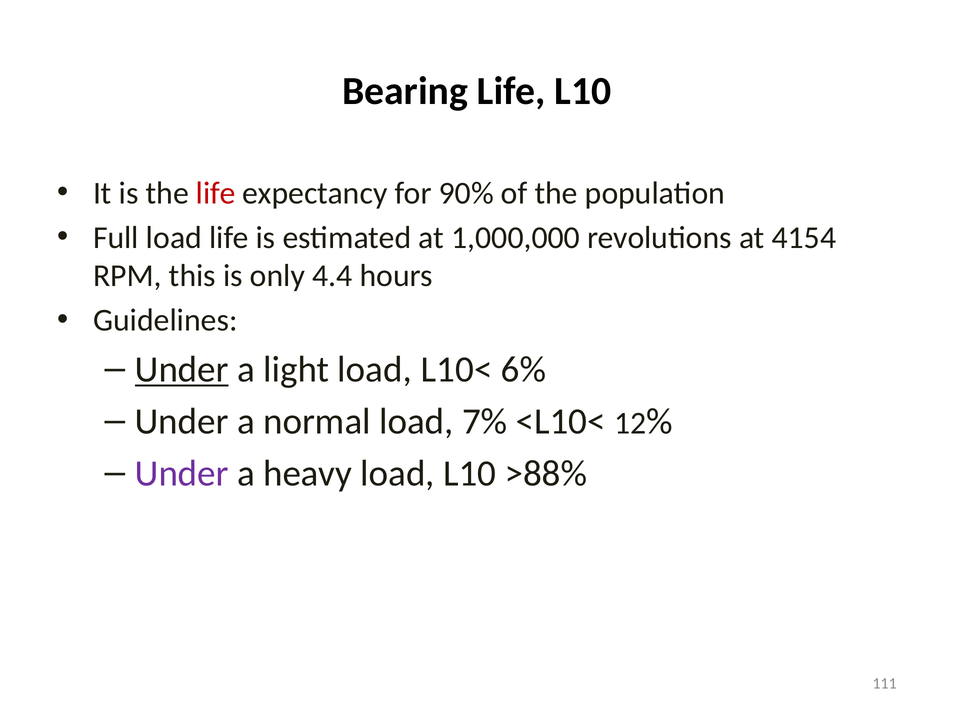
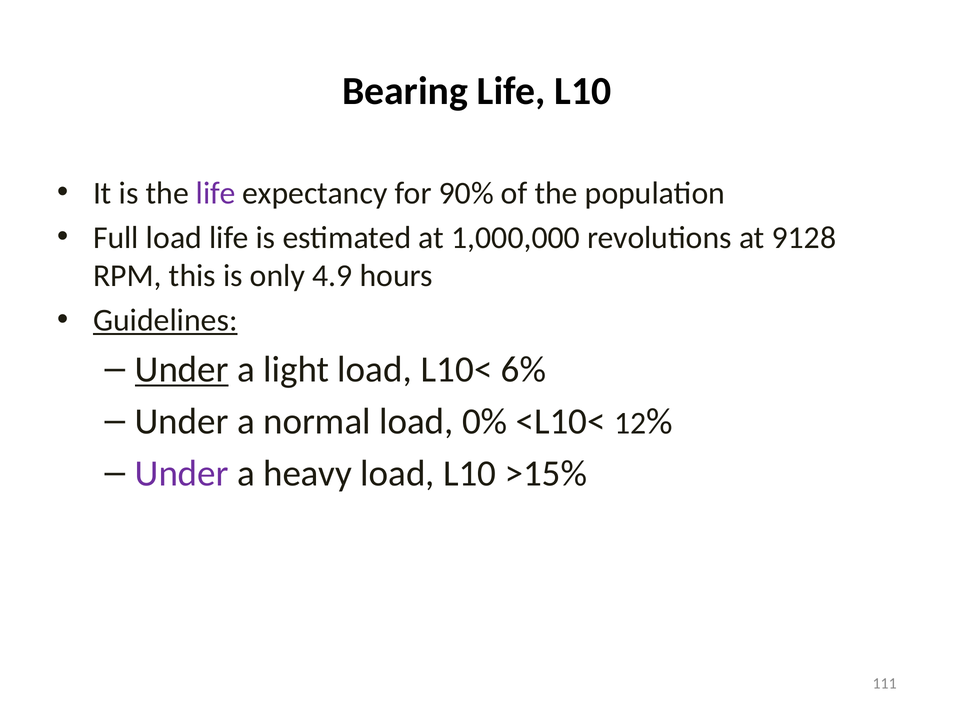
life at (216, 193) colour: red -> purple
4154: 4154 -> 9128
4.4: 4.4 -> 4.9
Guidelines underline: none -> present
7%: 7% -> 0%
>88%: >88% -> >15%
